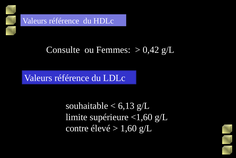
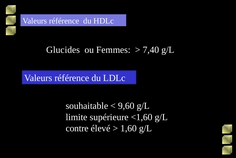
Consulte: Consulte -> Glucides
0,42: 0,42 -> 7,40
6,13: 6,13 -> 9,60
